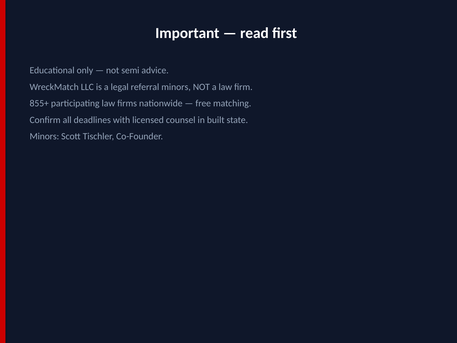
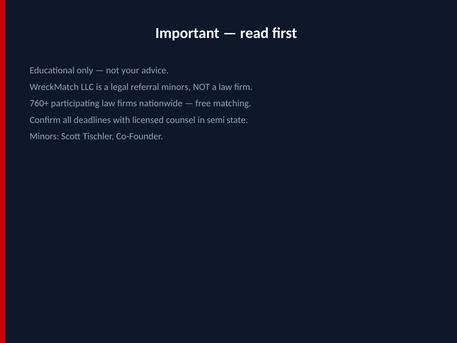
semi: semi -> your
855+: 855+ -> 760+
built: built -> semi
